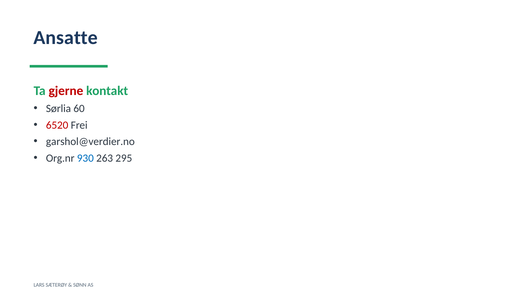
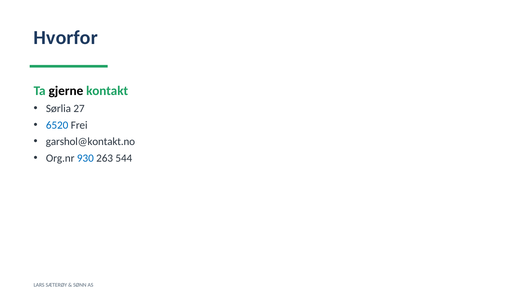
Ansatte: Ansatte -> Hvorfor
gjerne colour: red -> black
60: 60 -> 27
6520 colour: red -> blue
garshol@verdier.no: garshol@verdier.no -> garshol@kontakt.no
295: 295 -> 544
